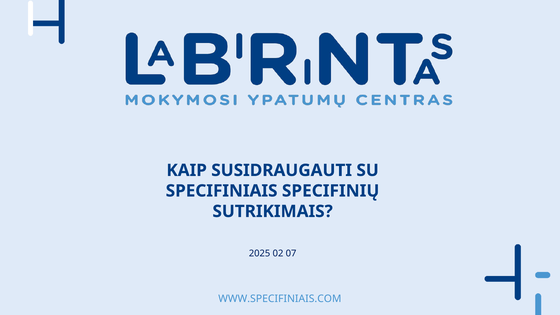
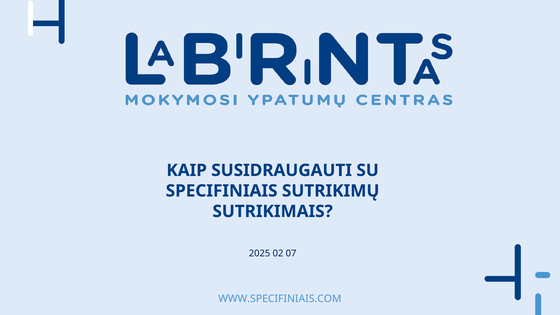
SPECIFINIŲ: SPECIFINIŲ -> SUTRIKIMŲ
